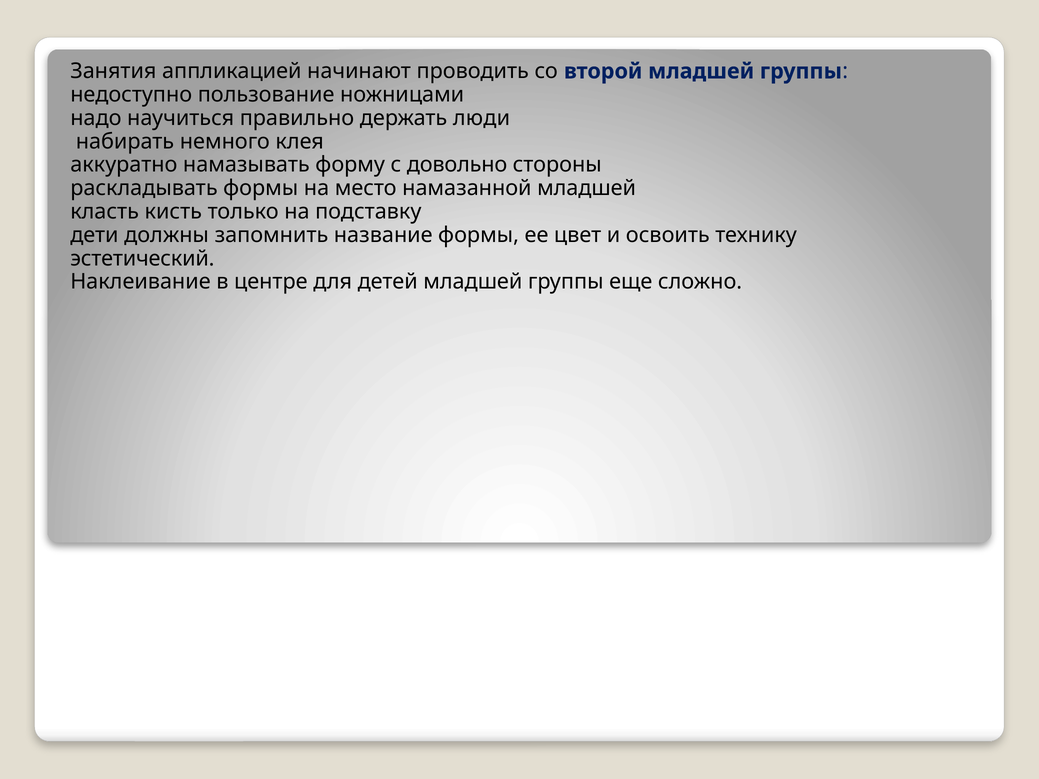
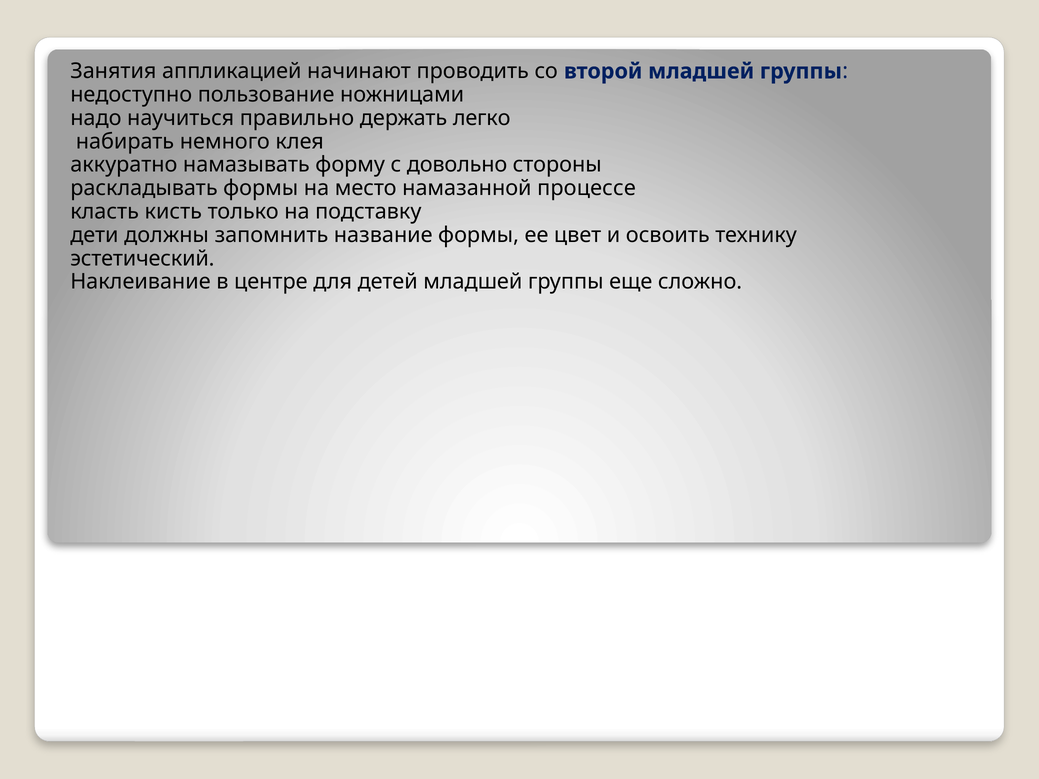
люди: люди -> легко
намазанной младшей: младшей -> процессе
